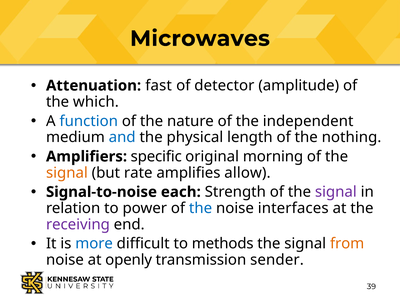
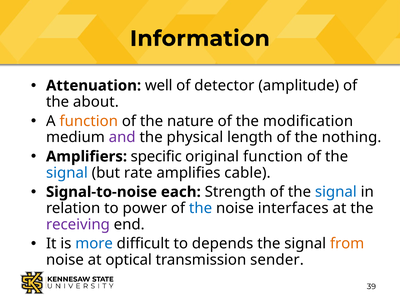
Microwaves: Microwaves -> Information
fast: fast -> well
which: which -> about
function at (89, 121) colour: blue -> orange
independent: independent -> modification
and colour: blue -> purple
original morning: morning -> function
signal at (67, 173) colour: orange -> blue
allow: allow -> cable
signal at (336, 192) colour: purple -> blue
methods: methods -> depends
openly: openly -> optical
